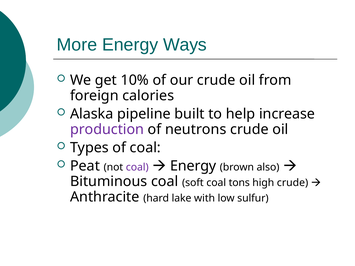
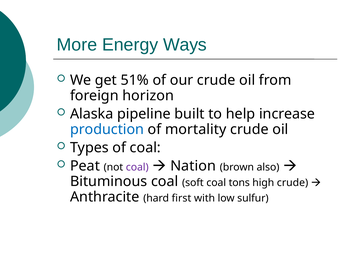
10%: 10% -> 51%
calories: calories -> horizon
production colour: purple -> blue
neutrons: neutrons -> mortality
Energy at (193, 166): Energy -> Nation
lake: lake -> first
